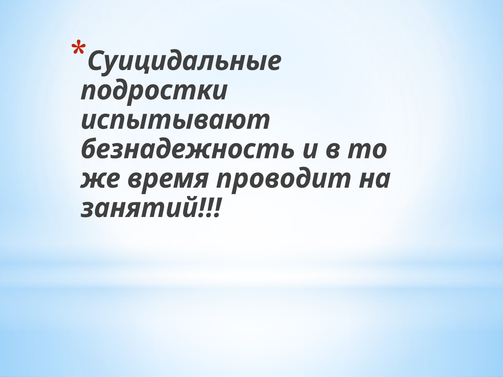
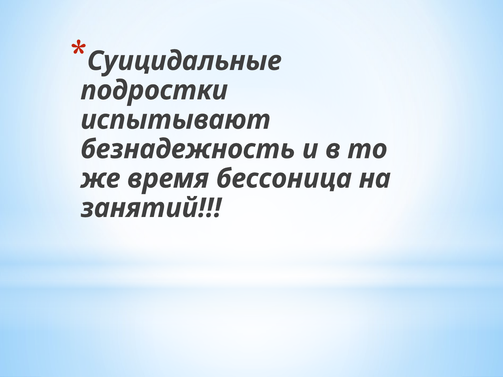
проводит: проводит -> бессоница
